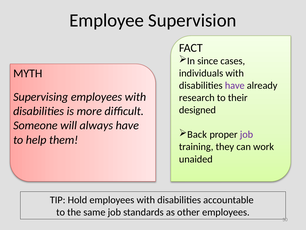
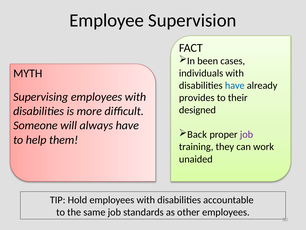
since: since -> been
have at (235, 85) colour: purple -> blue
research: research -> provides
